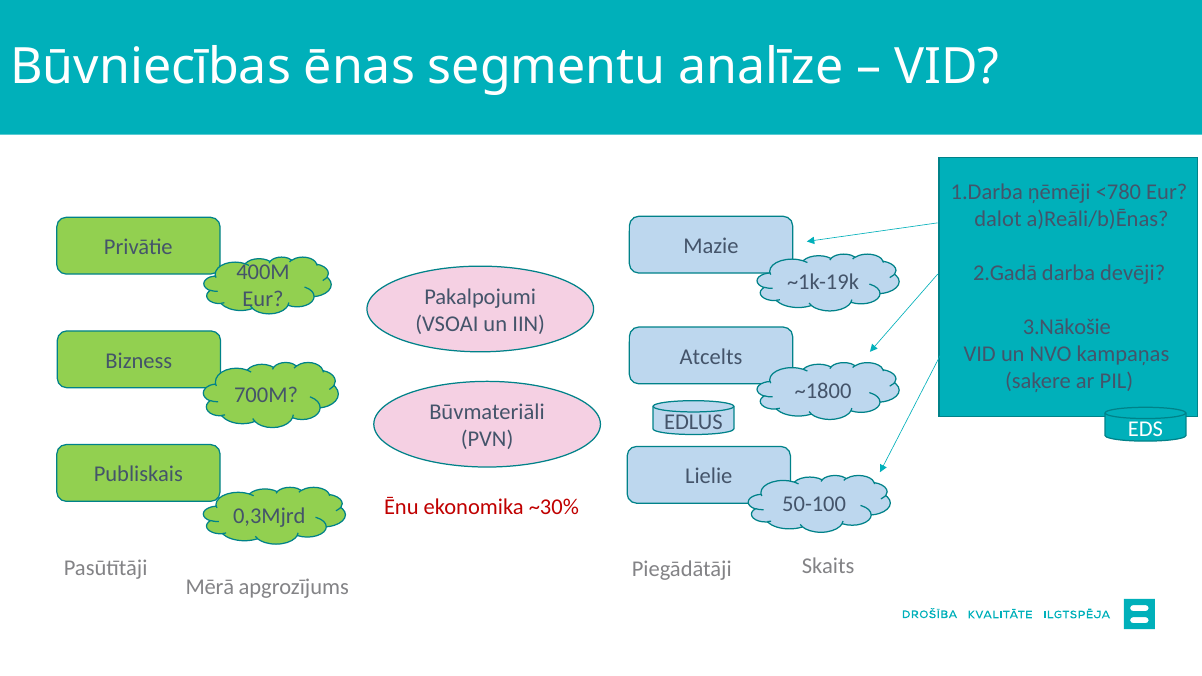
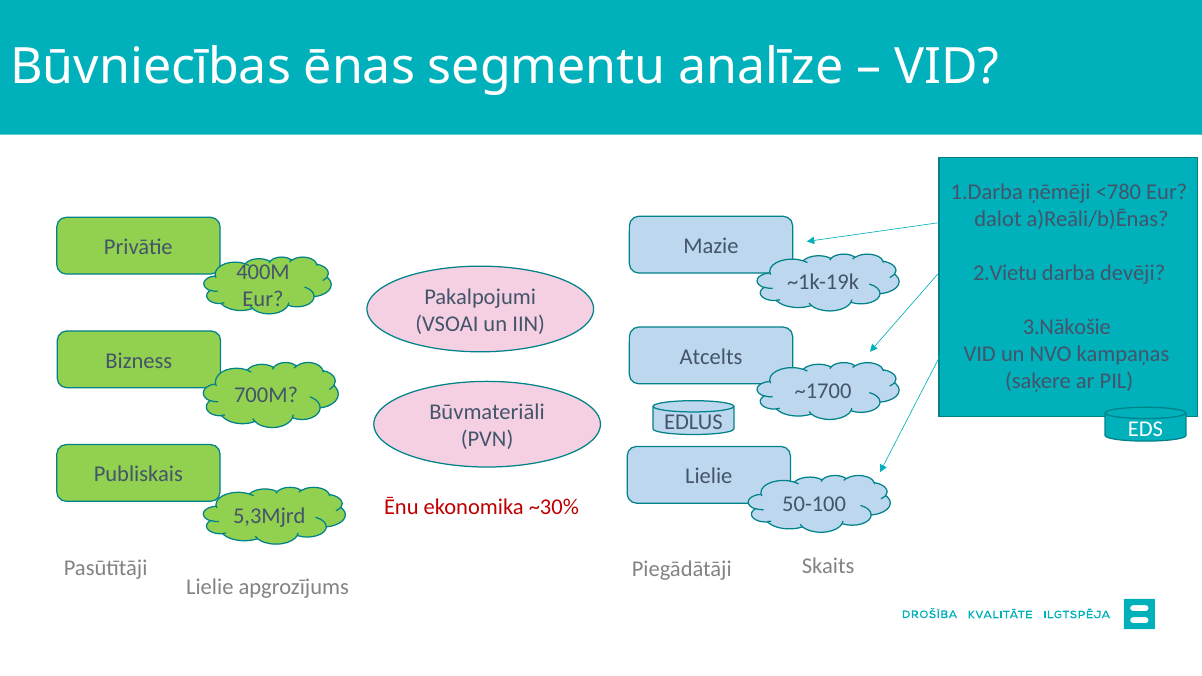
2.Gadā: 2.Gadā -> 2.Vietu
~1800: ~1800 -> ~1700
0,3Mjrd: 0,3Mjrd -> 5,3Mjrd
Mērā at (210, 587): Mērā -> Lielie
